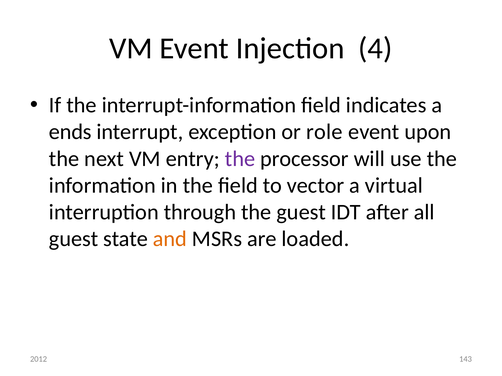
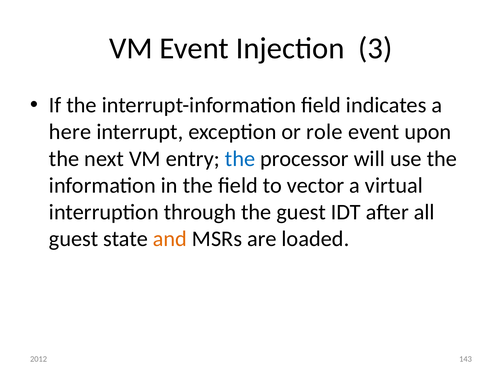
4: 4 -> 3
ends: ends -> here
the at (240, 159) colour: purple -> blue
